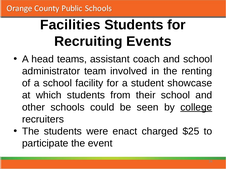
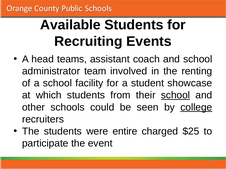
Facilities: Facilities -> Available
school at (175, 95) underline: none -> present
enact: enact -> entire
